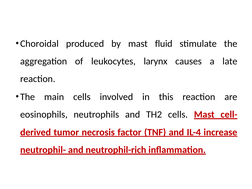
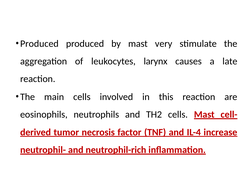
Choroidal at (39, 44): Choroidal -> Produced
fluid: fluid -> very
